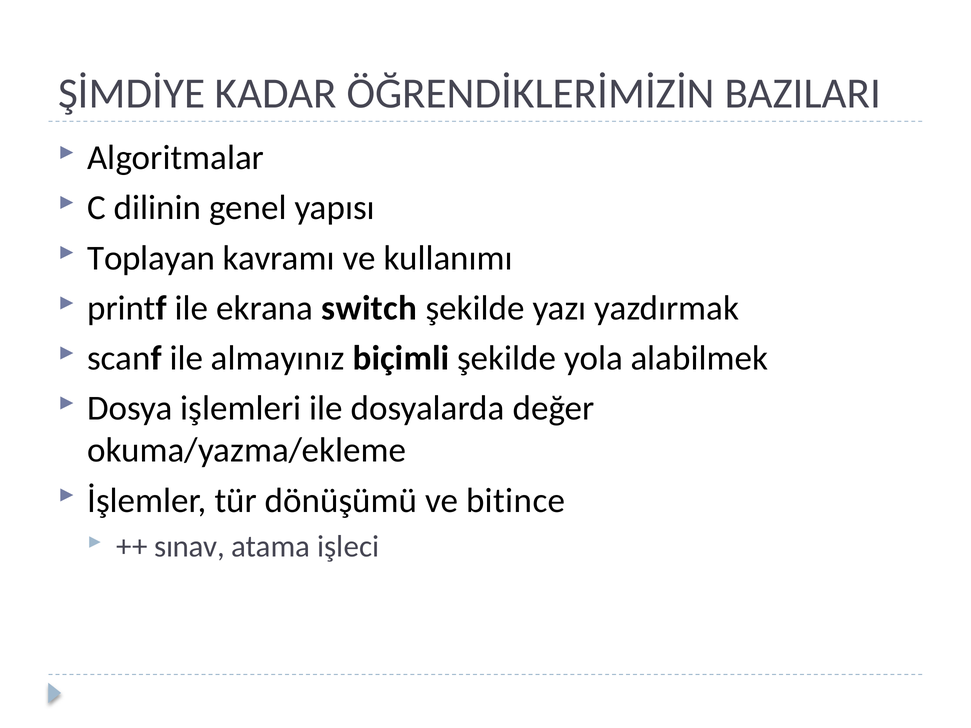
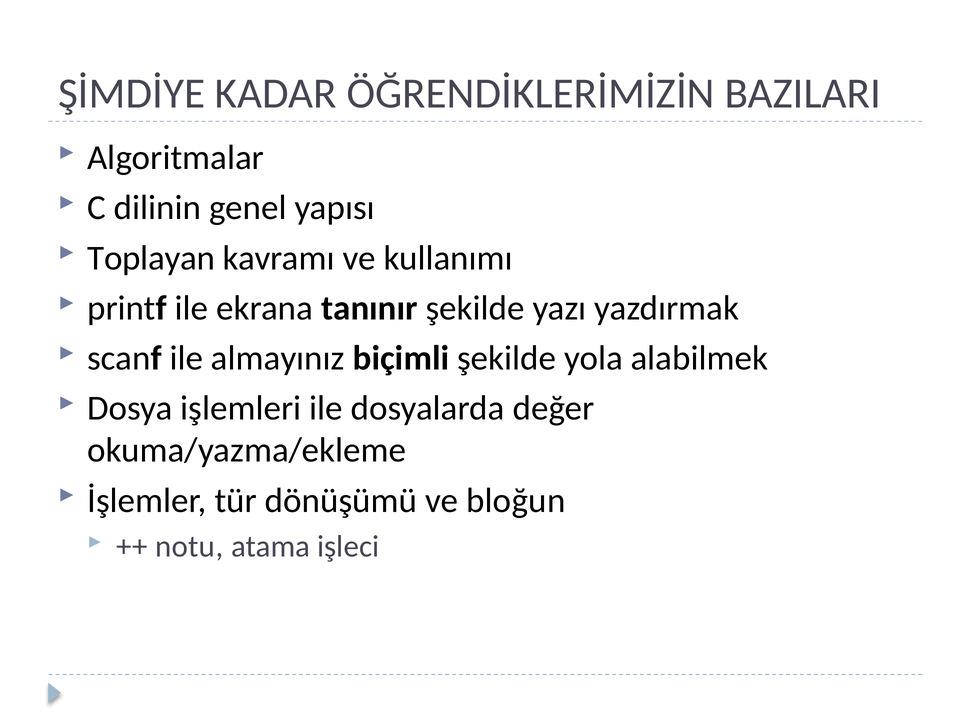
switch: switch -> tanınır
bitince: bitince -> bloğun
sınav: sınav -> notu
